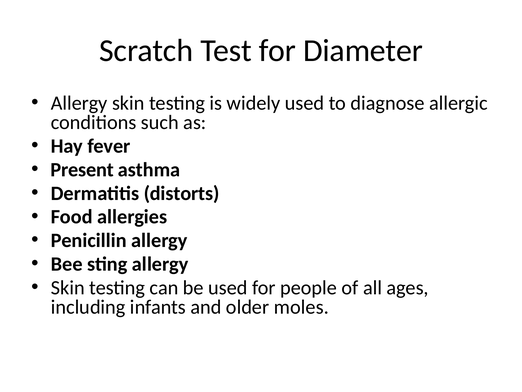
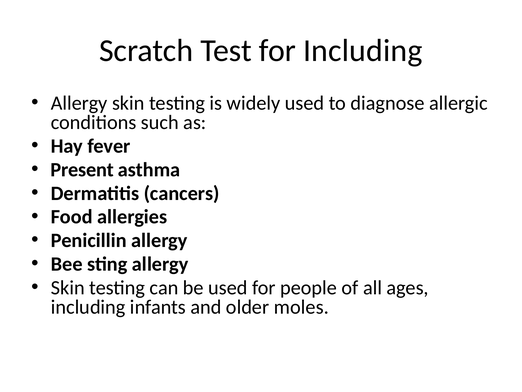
for Diameter: Diameter -> Including
distorts: distorts -> cancers
